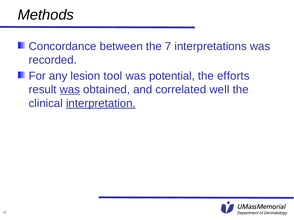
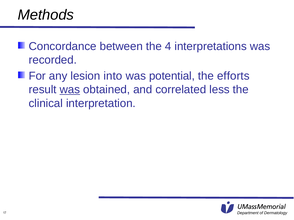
7: 7 -> 4
tool: tool -> into
well: well -> less
interpretation underline: present -> none
